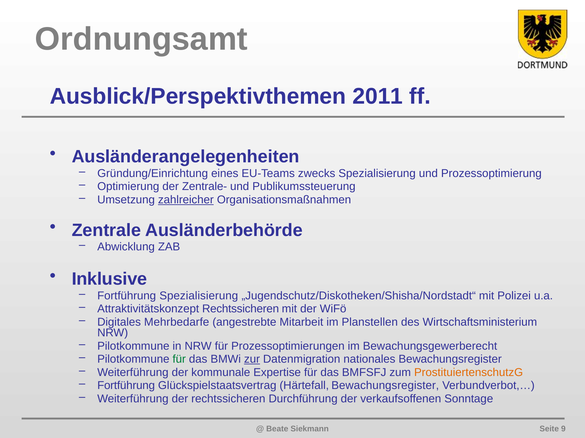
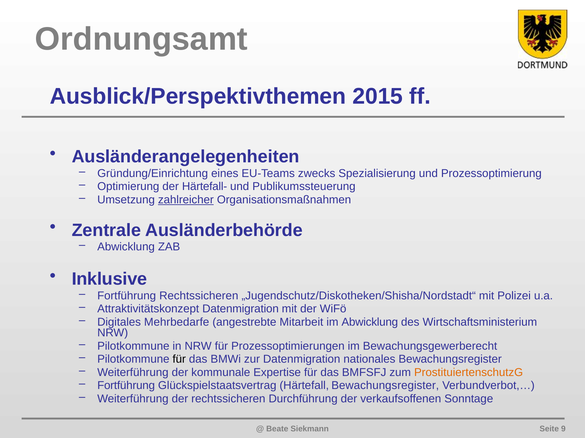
2011: 2011 -> 2015
Zentrale-: Zentrale- -> Härtefall-
Fortführung Spezialisierung: Spezialisierung -> Rechtssicheren
Attraktivitätskonzept Rechtssicheren: Rechtssicheren -> Datenmigration
im Planstellen: Planstellen -> Abwicklung
für at (179, 360) colour: green -> black
zur underline: present -> none
